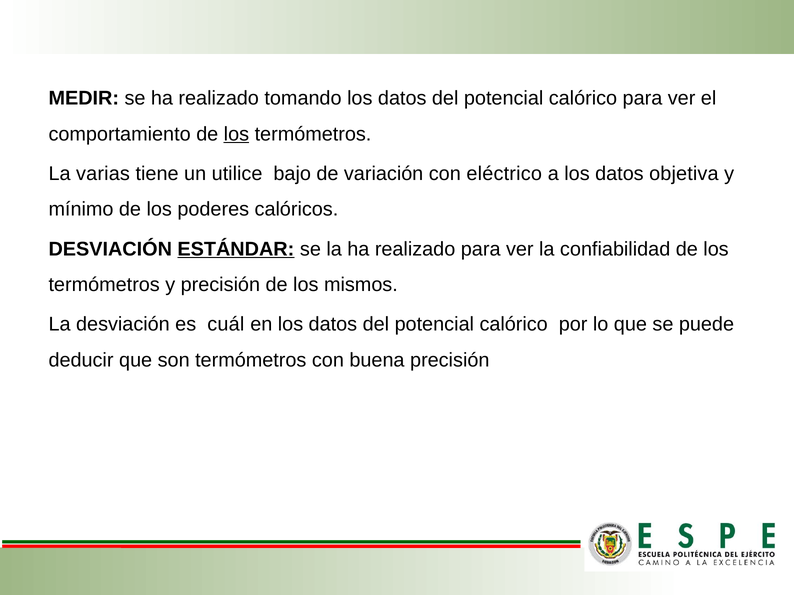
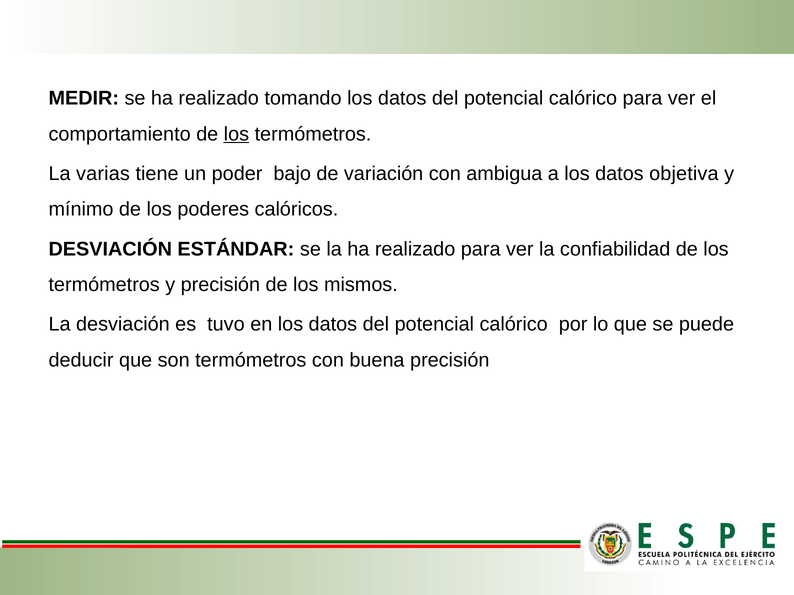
utilice: utilice -> poder
eléctrico: eléctrico -> ambigua
ESTÁNDAR underline: present -> none
cuál: cuál -> tuvo
